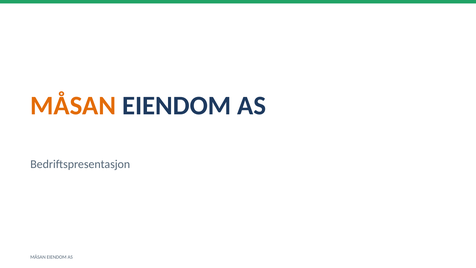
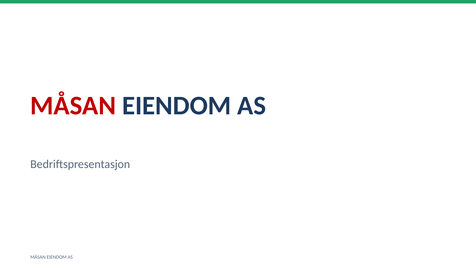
MÅSAN at (73, 106) colour: orange -> red
